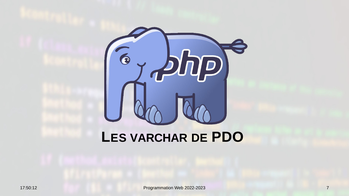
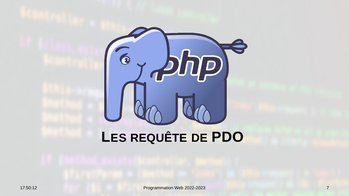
VARCHAR: VARCHAR -> REQUÊTE
